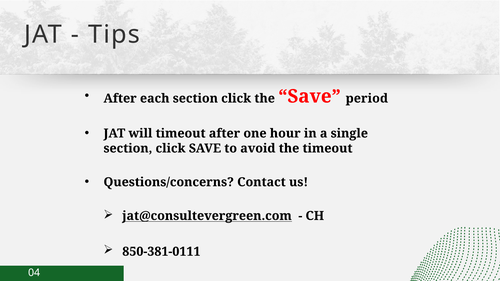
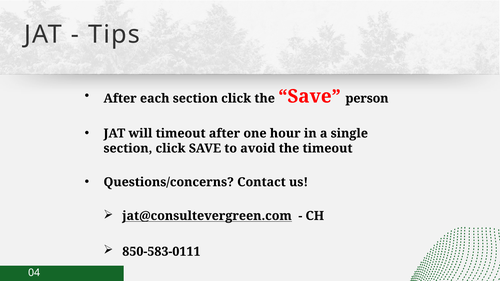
period: period -> person
850-381-0111: 850-381-0111 -> 850-583-0111
